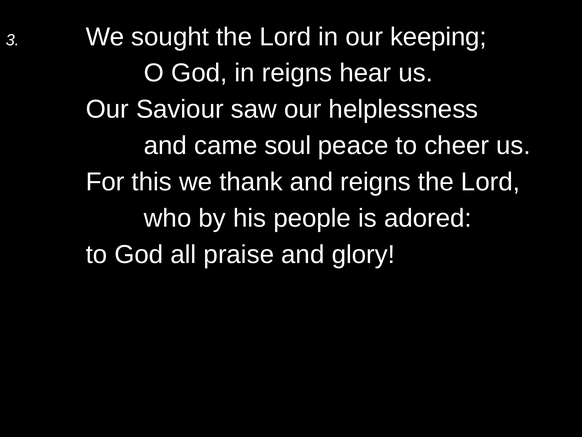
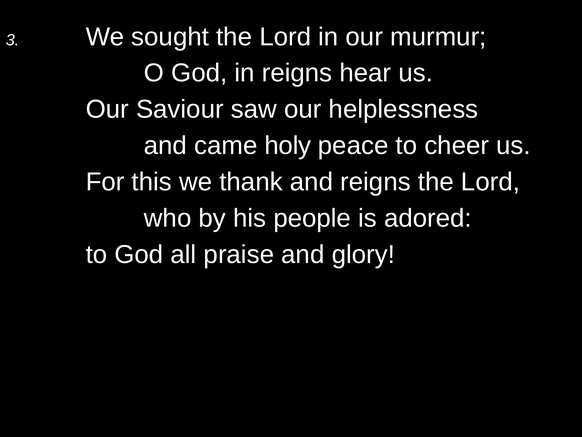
keeping: keeping -> murmur
soul: soul -> holy
